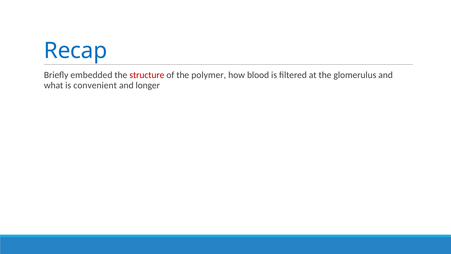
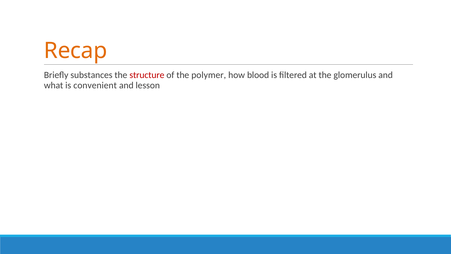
Recap colour: blue -> orange
embedded: embedded -> substances
longer: longer -> lesson
